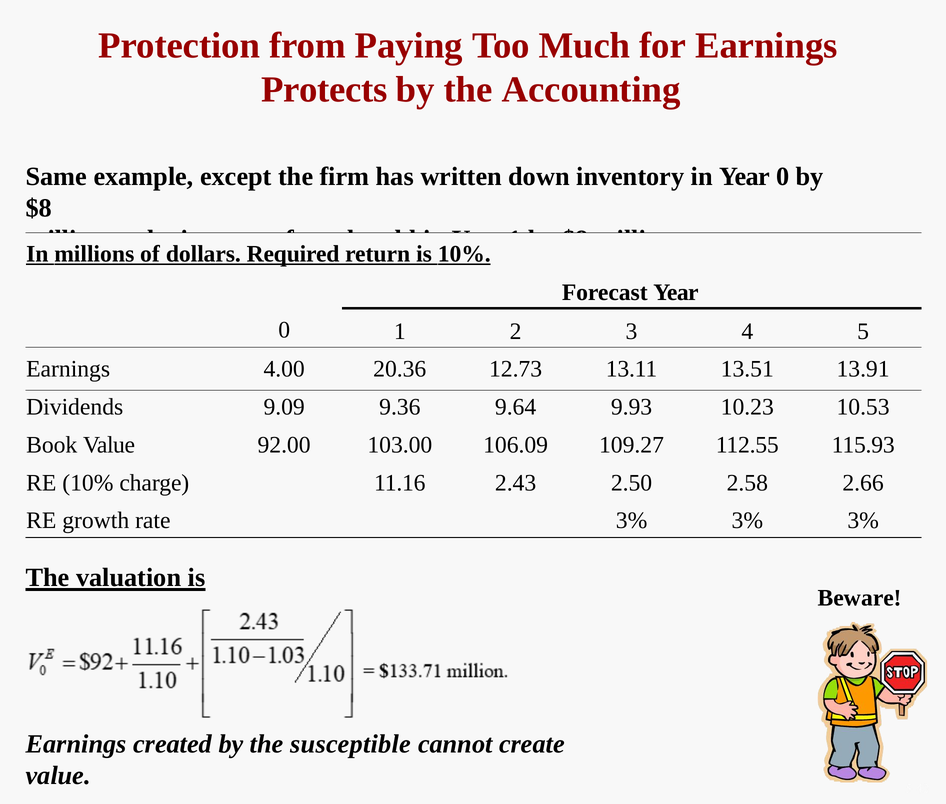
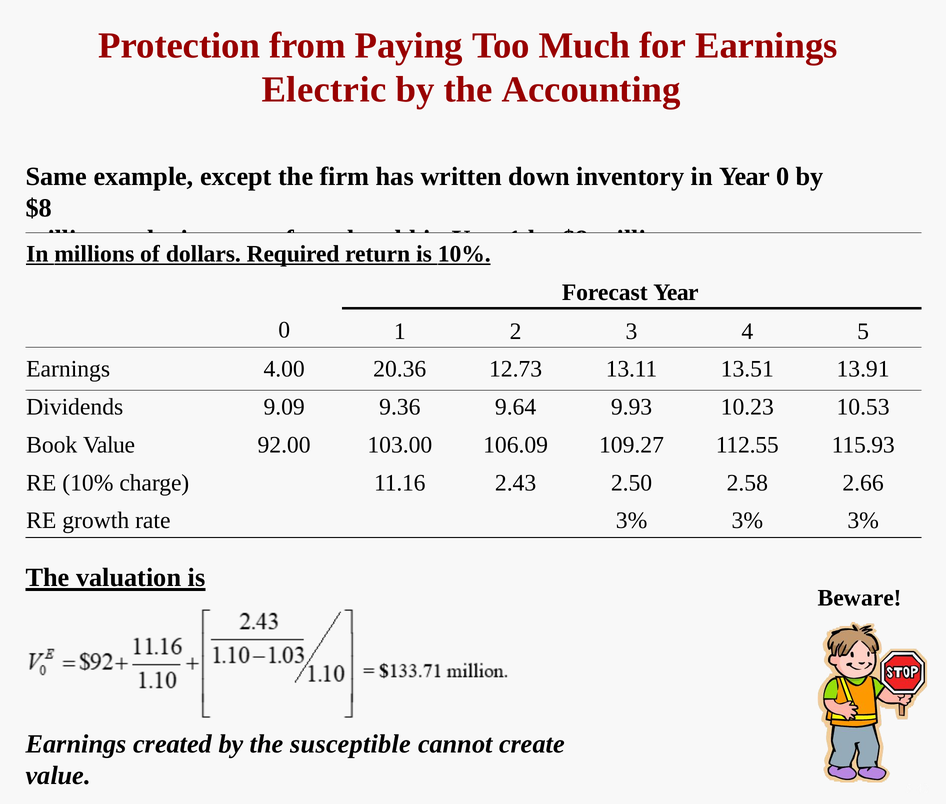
Protects: Protects -> Electric
